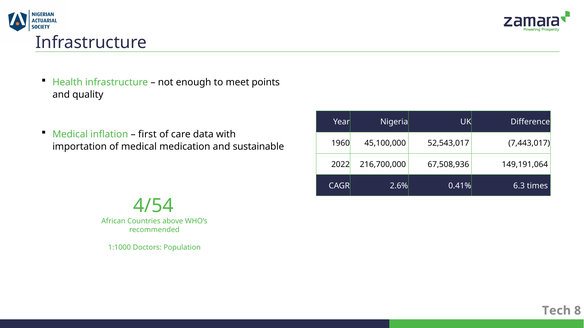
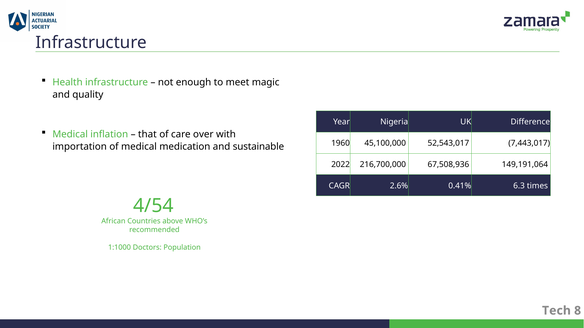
points: points -> magic
first: first -> that
data: data -> over
